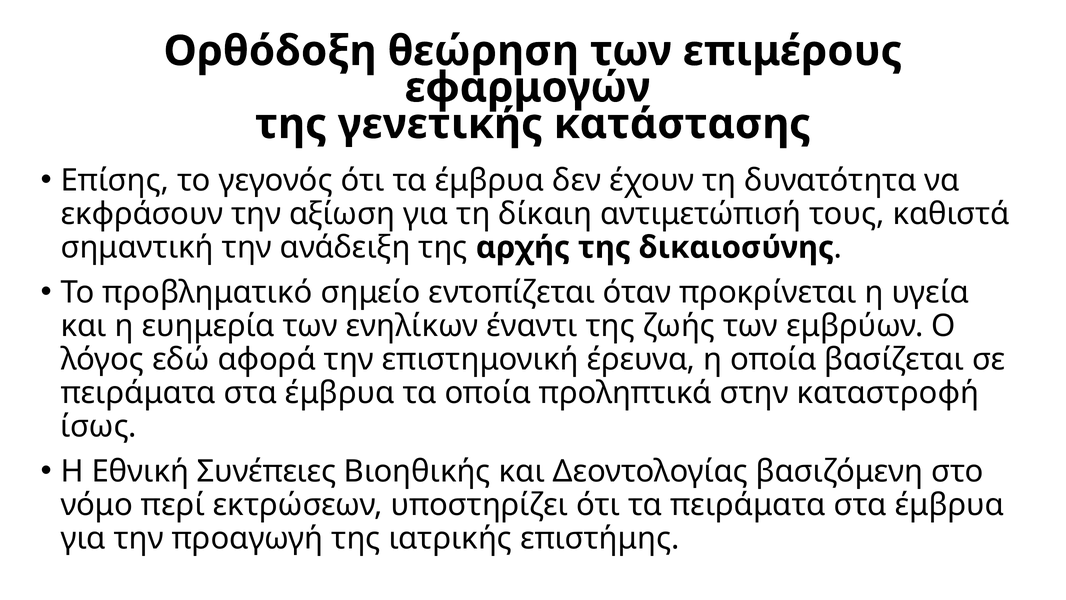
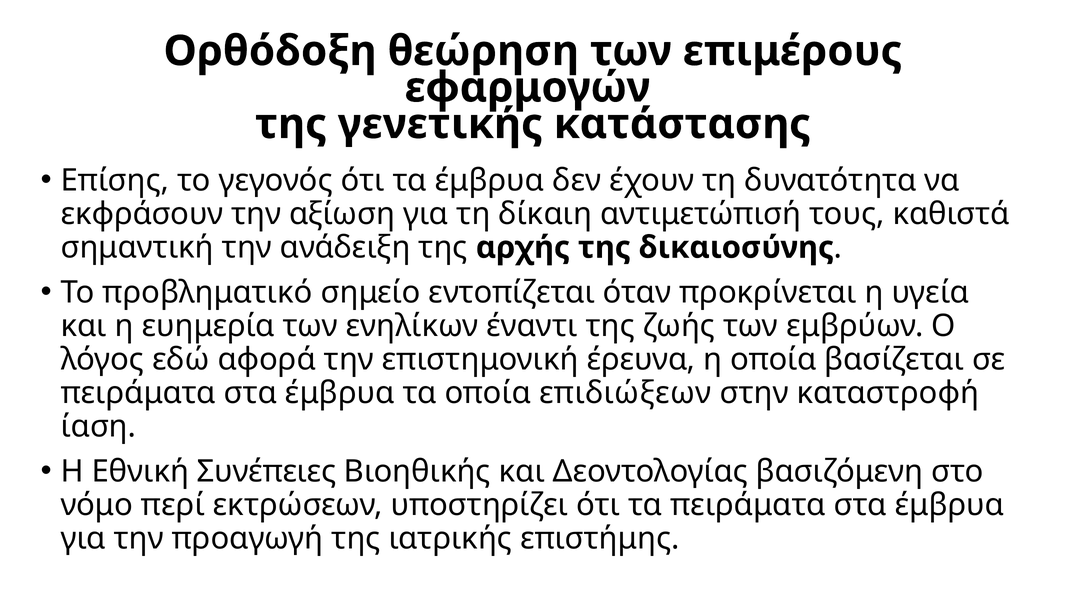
προληπτικά: προληπτικά -> επιδιώξεων
ίσως: ίσως -> ίαση
